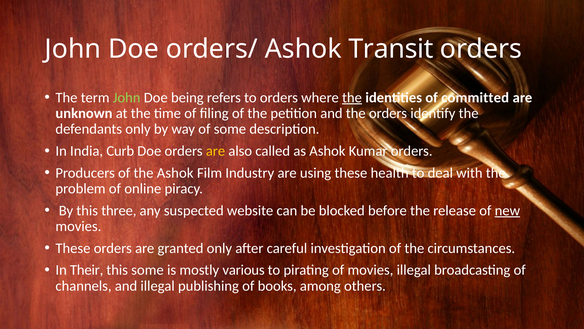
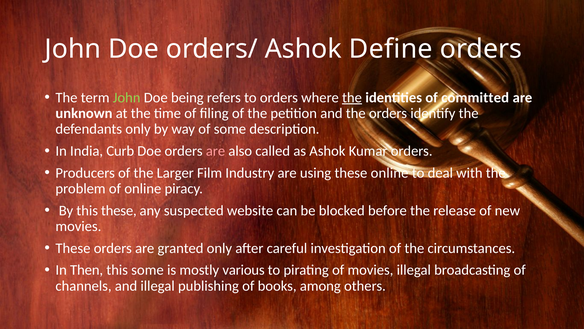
Transit: Transit -> Define
are at (215, 151) colour: yellow -> pink
the Ashok: Ashok -> Larger
these health: health -> online
this three: three -> these
new underline: present -> none
Their: Their -> Then
